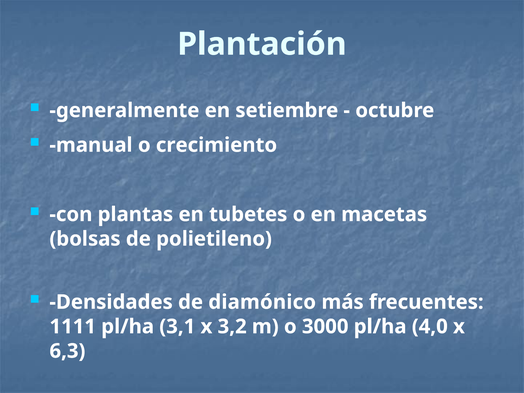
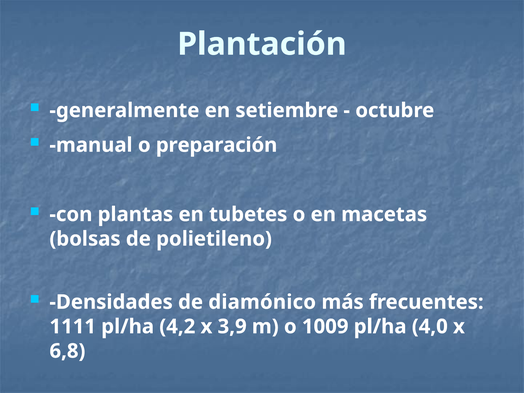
crecimiento: crecimiento -> preparación
3,1: 3,1 -> 4,2
3,2: 3,2 -> 3,9
3000: 3000 -> 1009
6,3: 6,3 -> 6,8
